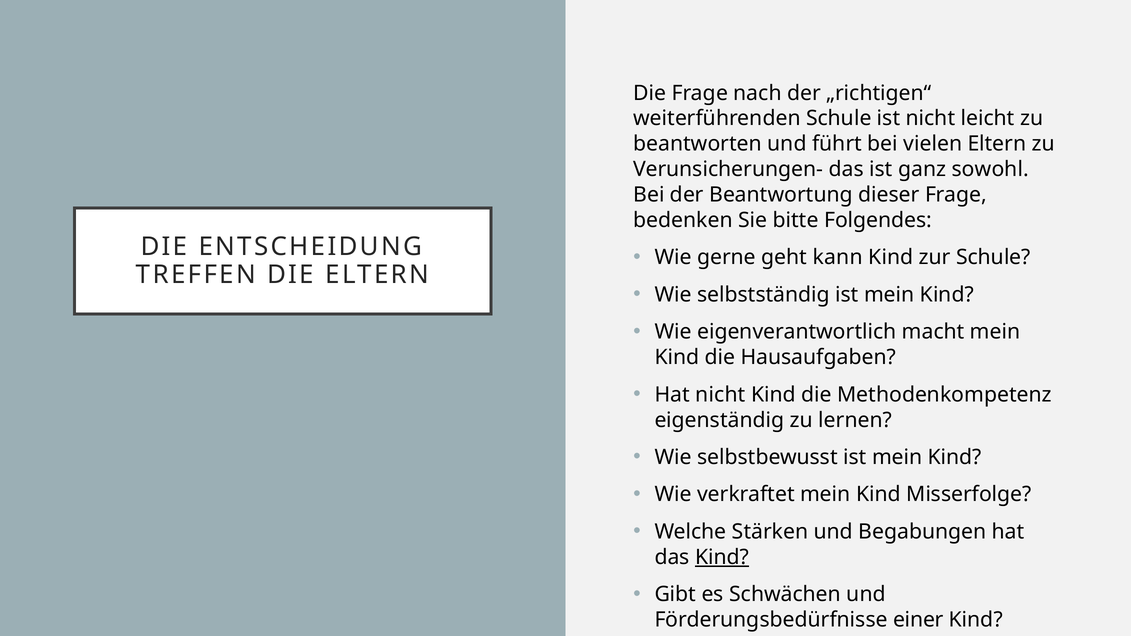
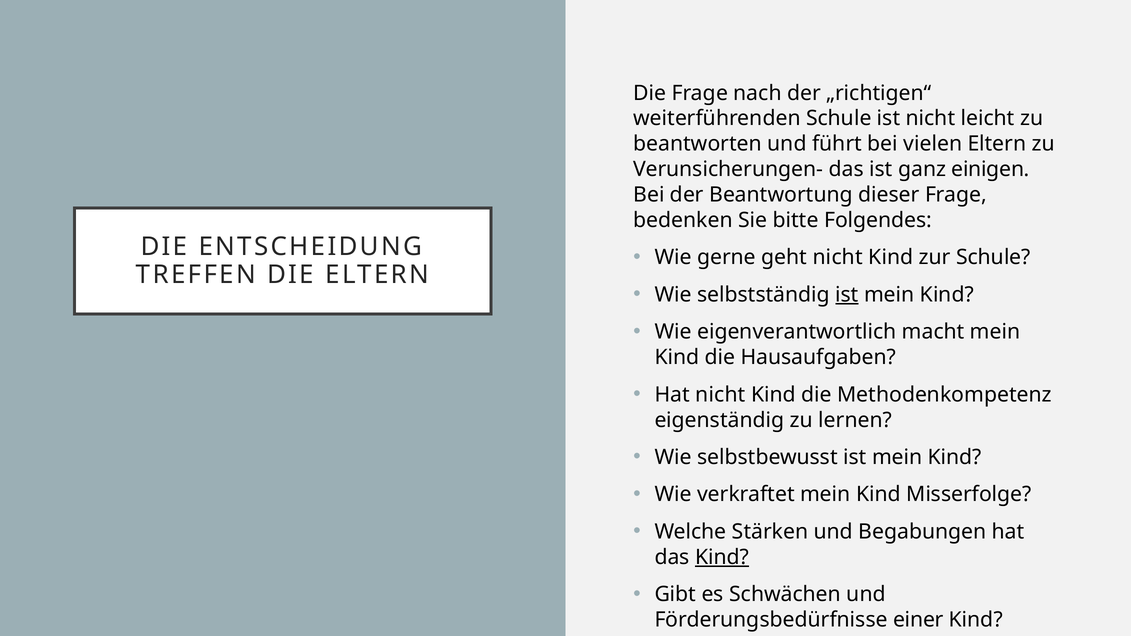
sowohl: sowohl -> einigen
geht kann: kann -> nicht
ist at (847, 295) underline: none -> present
